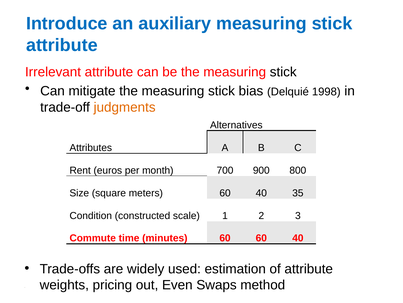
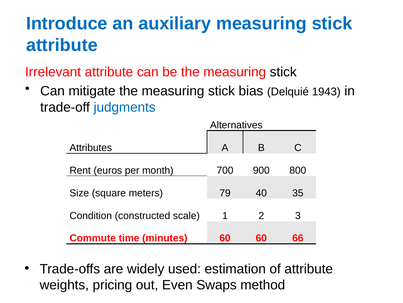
1998: 1998 -> 1943
judgments colour: orange -> blue
meters 60: 60 -> 79
60 60 40: 40 -> 66
